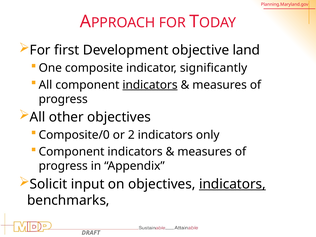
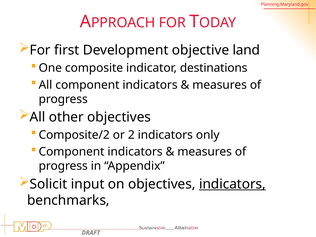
significantly: significantly -> destinations
indicators at (150, 85) underline: present -> none
Composite/0: Composite/0 -> Composite/2
